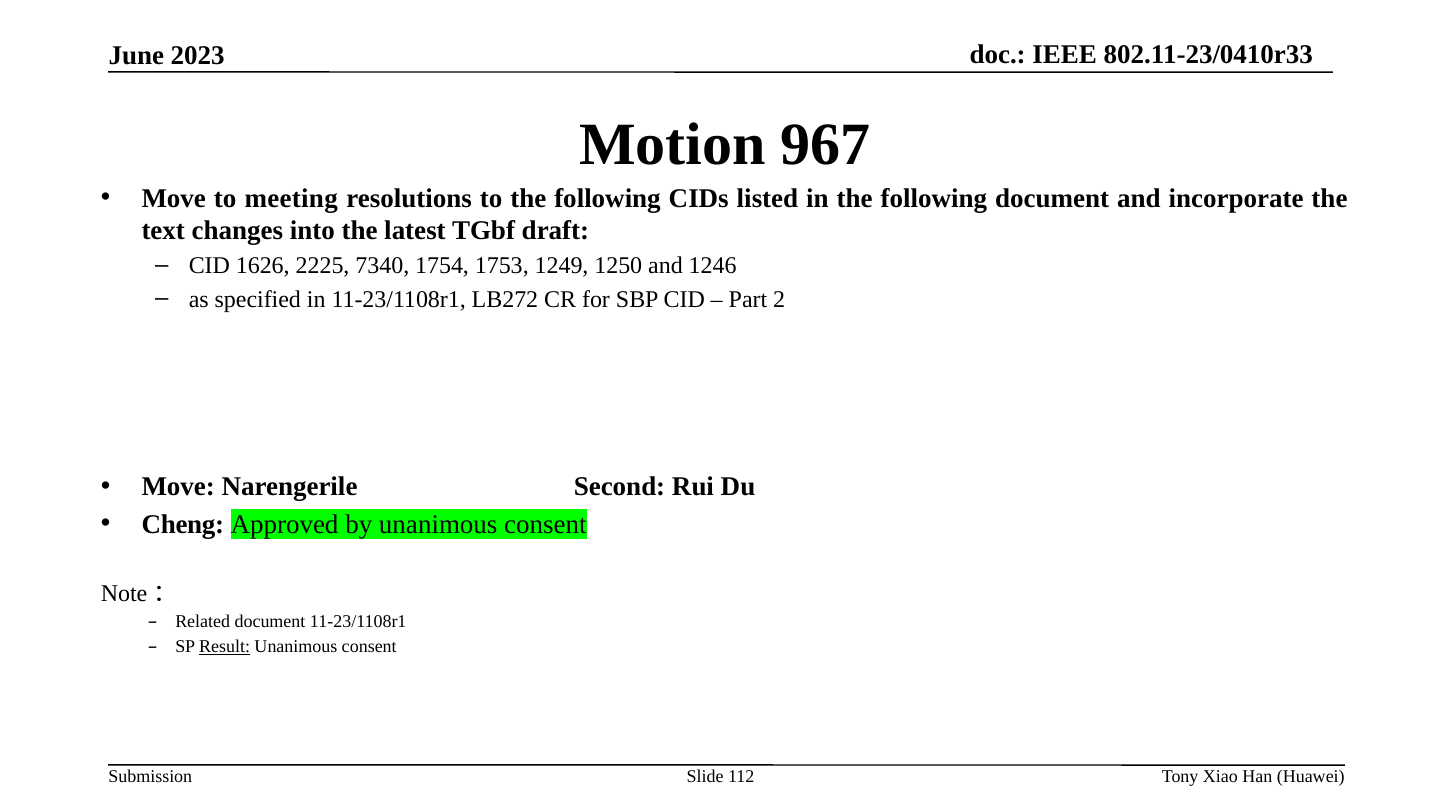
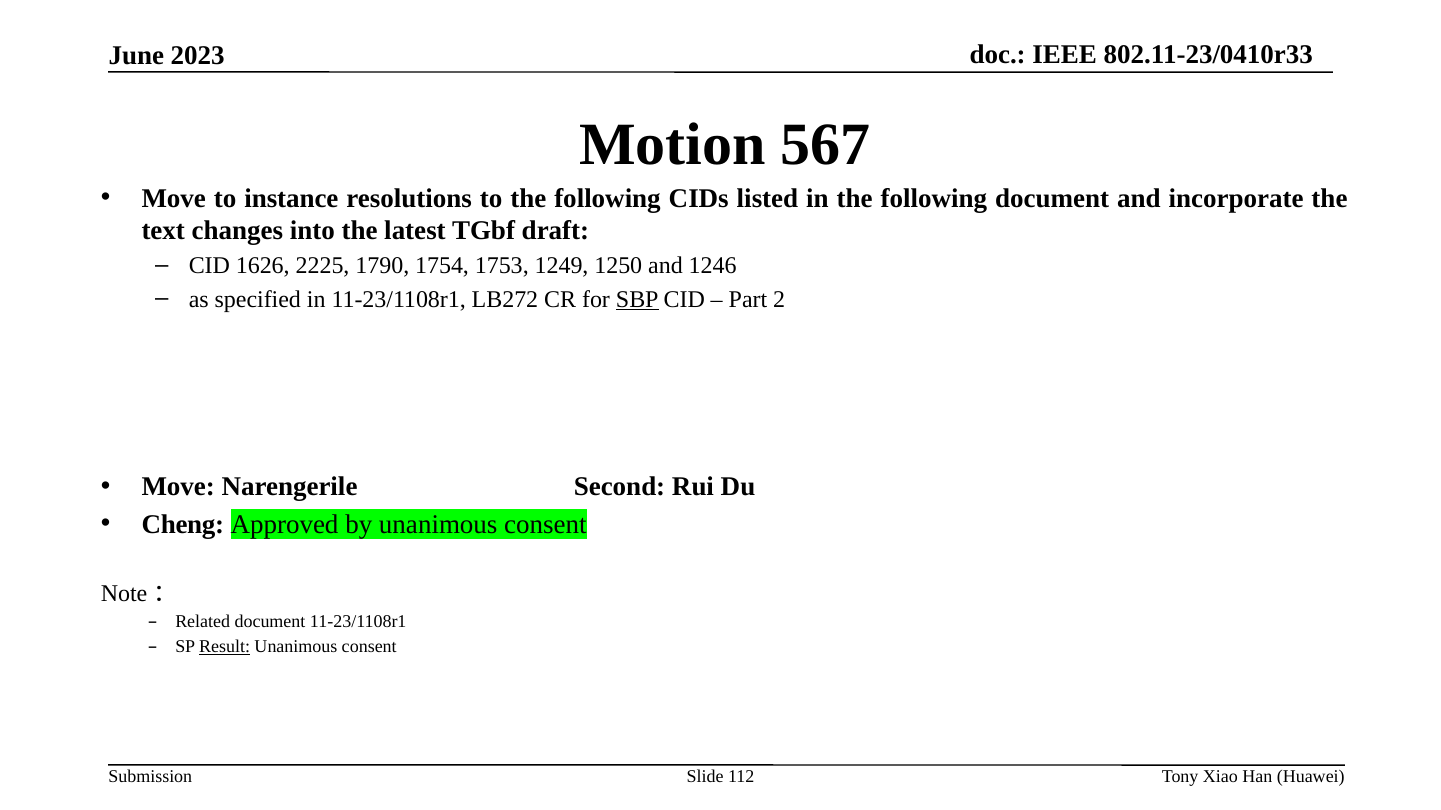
967: 967 -> 567
meeting: meeting -> instance
7340: 7340 -> 1790
SBP underline: none -> present
